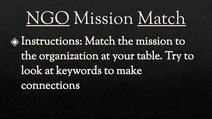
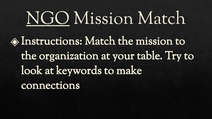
Match at (162, 18) underline: present -> none
